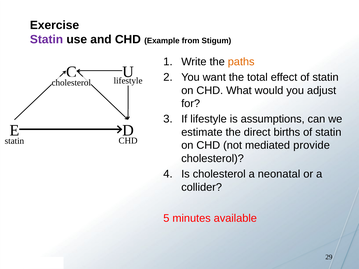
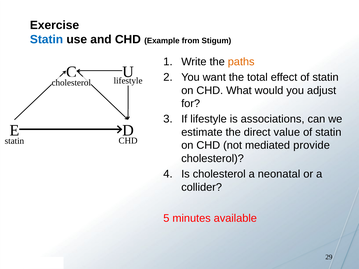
Statin at (47, 39) colour: purple -> blue
assumptions: assumptions -> associations
births: births -> value
